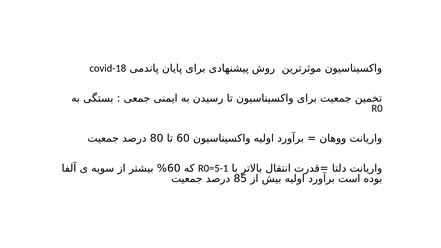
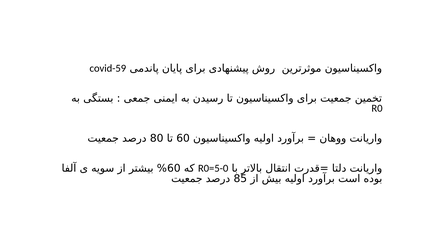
covid-18: covid-18 -> covid-59
R0=5-1: R0=5-1 -> R0=5-0
